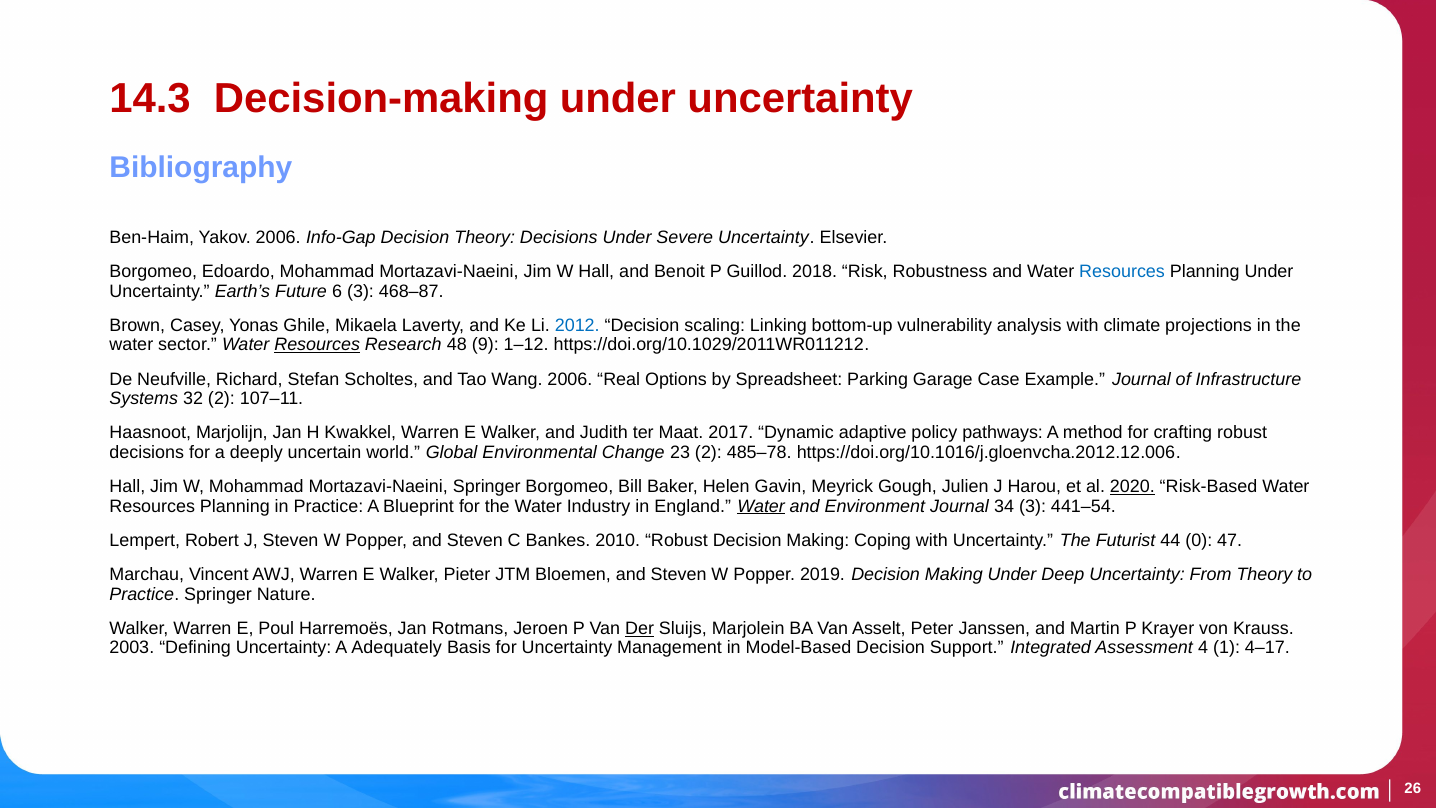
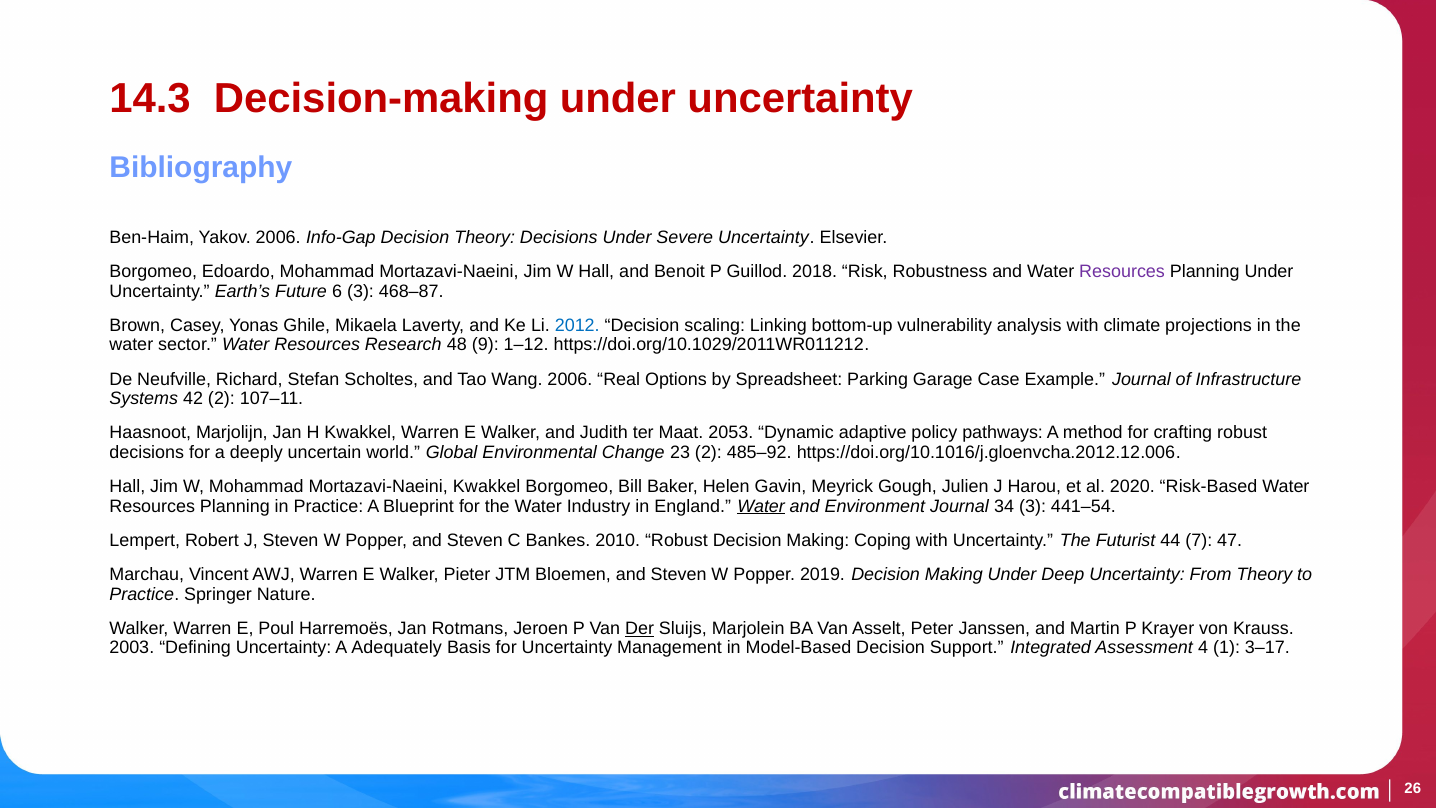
Resources at (1122, 272) colour: blue -> purple
Resources at (317, 345) underline: present -> none
32: 32 -> 42
2017: 2017 -> 2053
485–78: 485–78 -> 485–92
Mortazavi-Naeini Springer: Springer -> Kwakkel
2020 underline: present -> none
0: 0 -> 7
4–17: 4–17 -> 3–17
